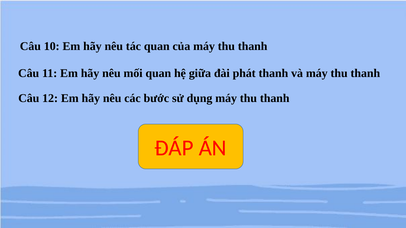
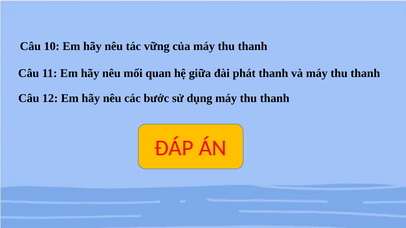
tác quan: quan -> vững
